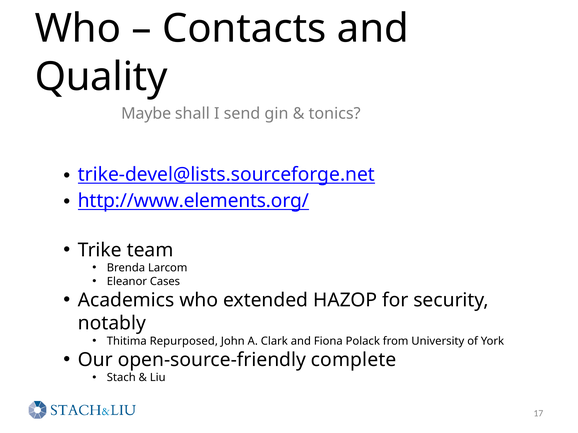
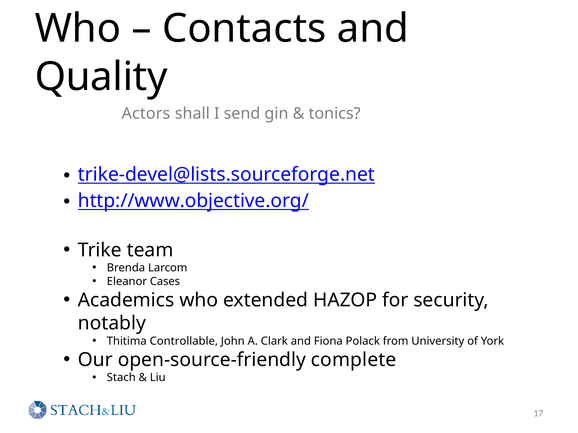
Maybe: Maybe -> Actors
http://www.elements.org/: http://www.elements.org/ -> http://www.objective.org/
Repurposed: Repurposed -> Controllable
